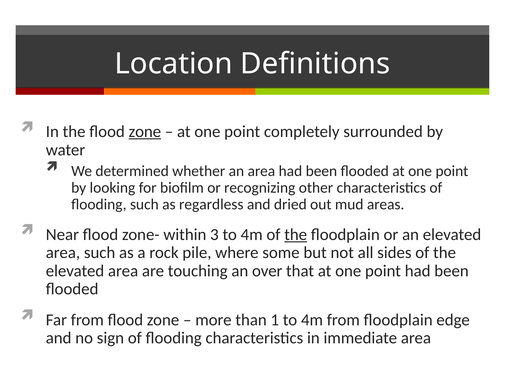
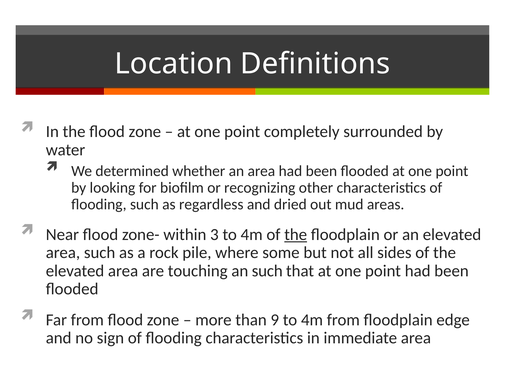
zone at (145, 132) underline: present -> none
an over: over -> such
1: 1 -> 9
